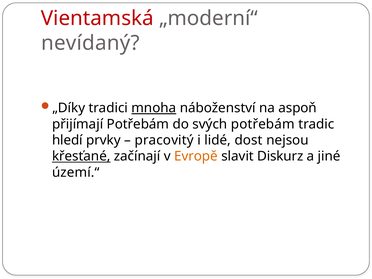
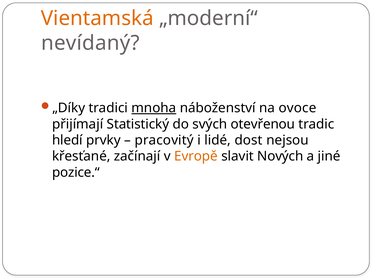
Vientamská colour: red -> orange
aspoň: aspoň -> ovoce
přijímají Potřebám: Potřebám -> Statistický
svých potřebám: potřebám -> otevřenou
křesťané underline: present -> none
Diskurz: Diskurz -> Nových
území.“: území.“ -> pozice.“
